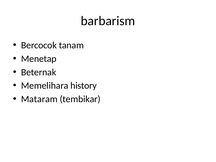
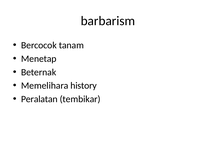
Mataram: Mataram -> Peralatan
